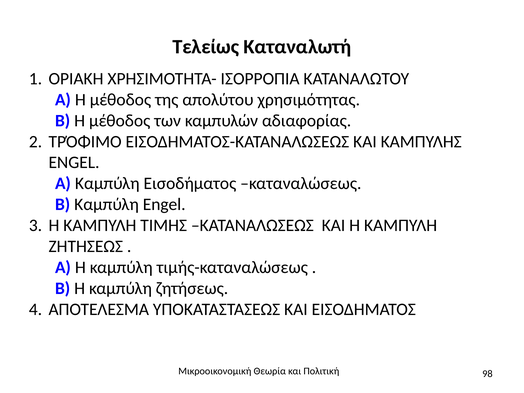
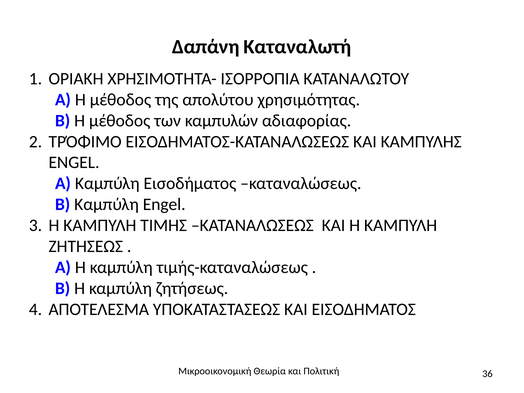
Τελείως: Τελείως -> Δαπάνη
98: 98 -> 36
